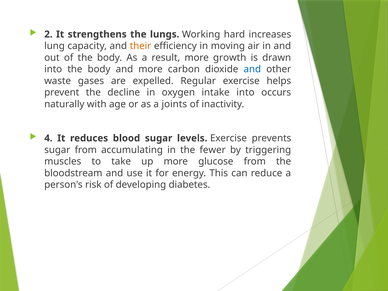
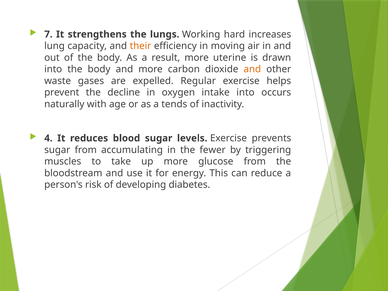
2: 2 -> 7
growth: growth -> uterine
and at (252, 69) colour: blue -> orange
joints: joints -> tends
